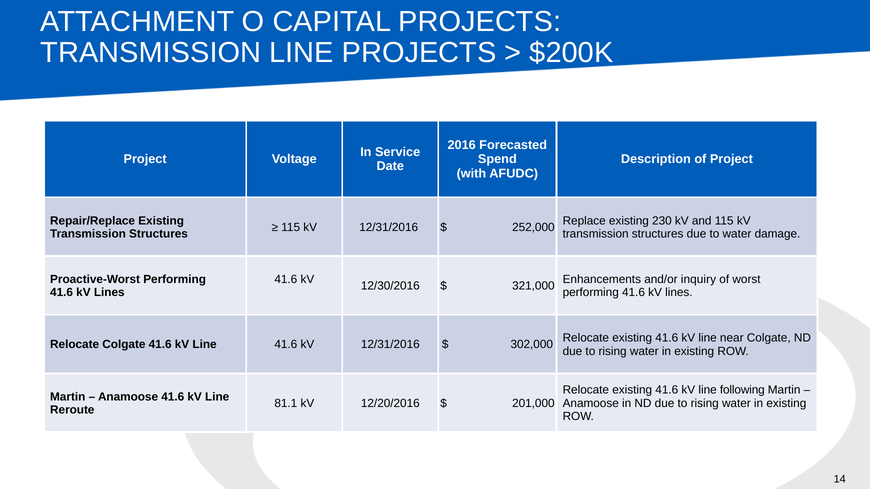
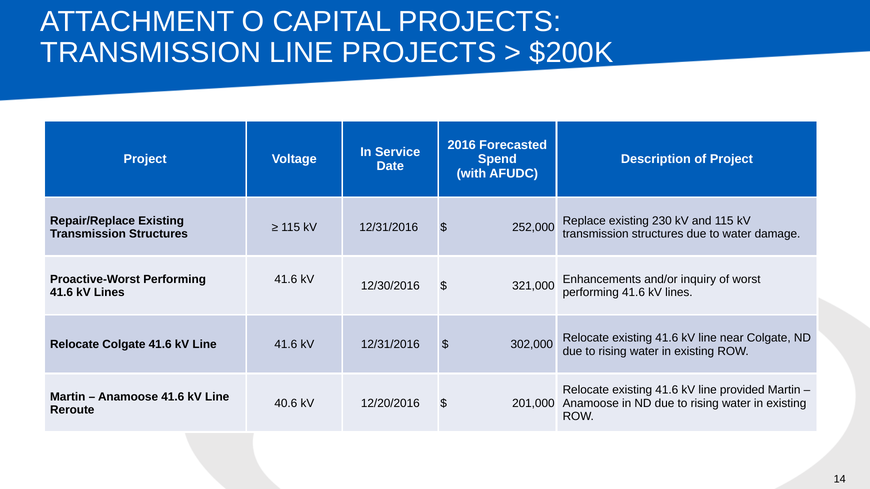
following: following -> provided
81.1: 81.1 -> 40.6
